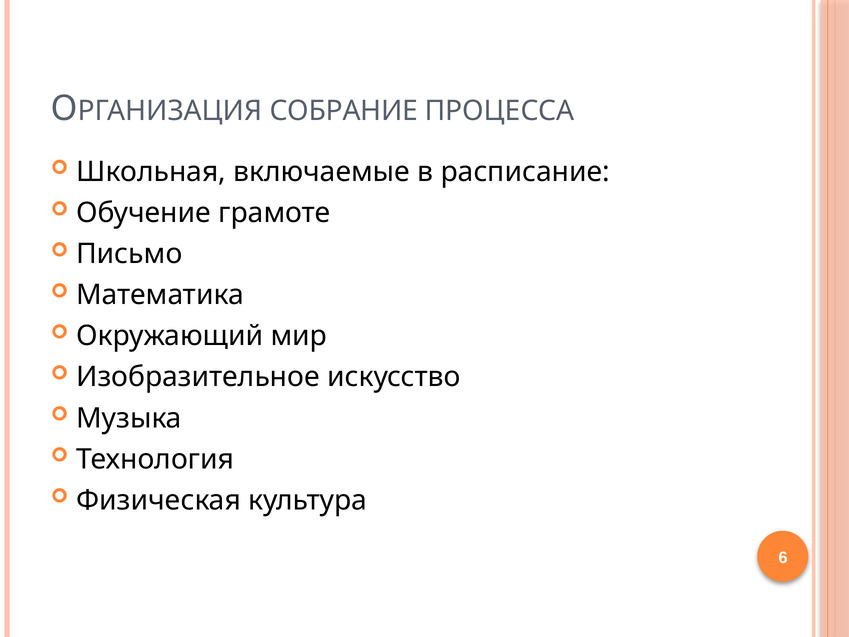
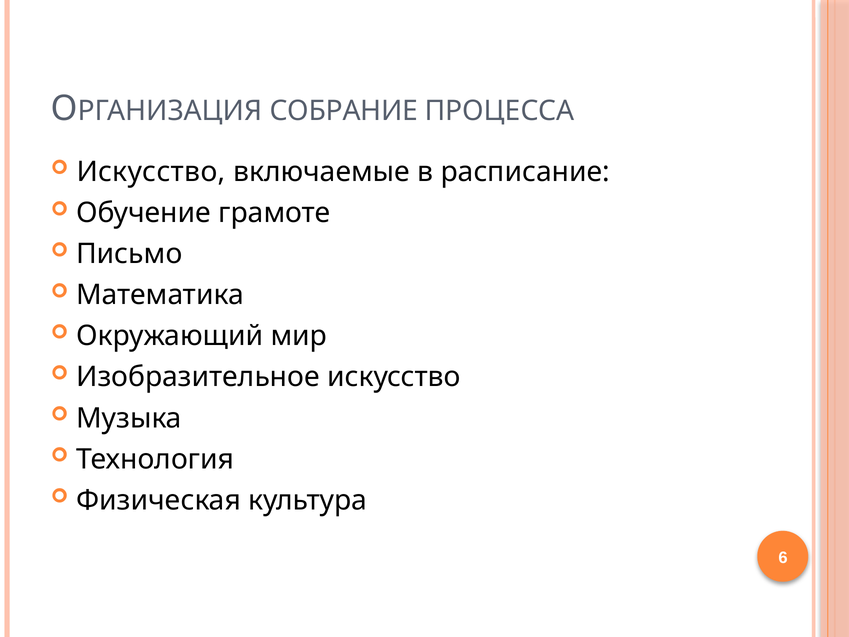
Школьная at (151, 172): Школьная -> Искусство
